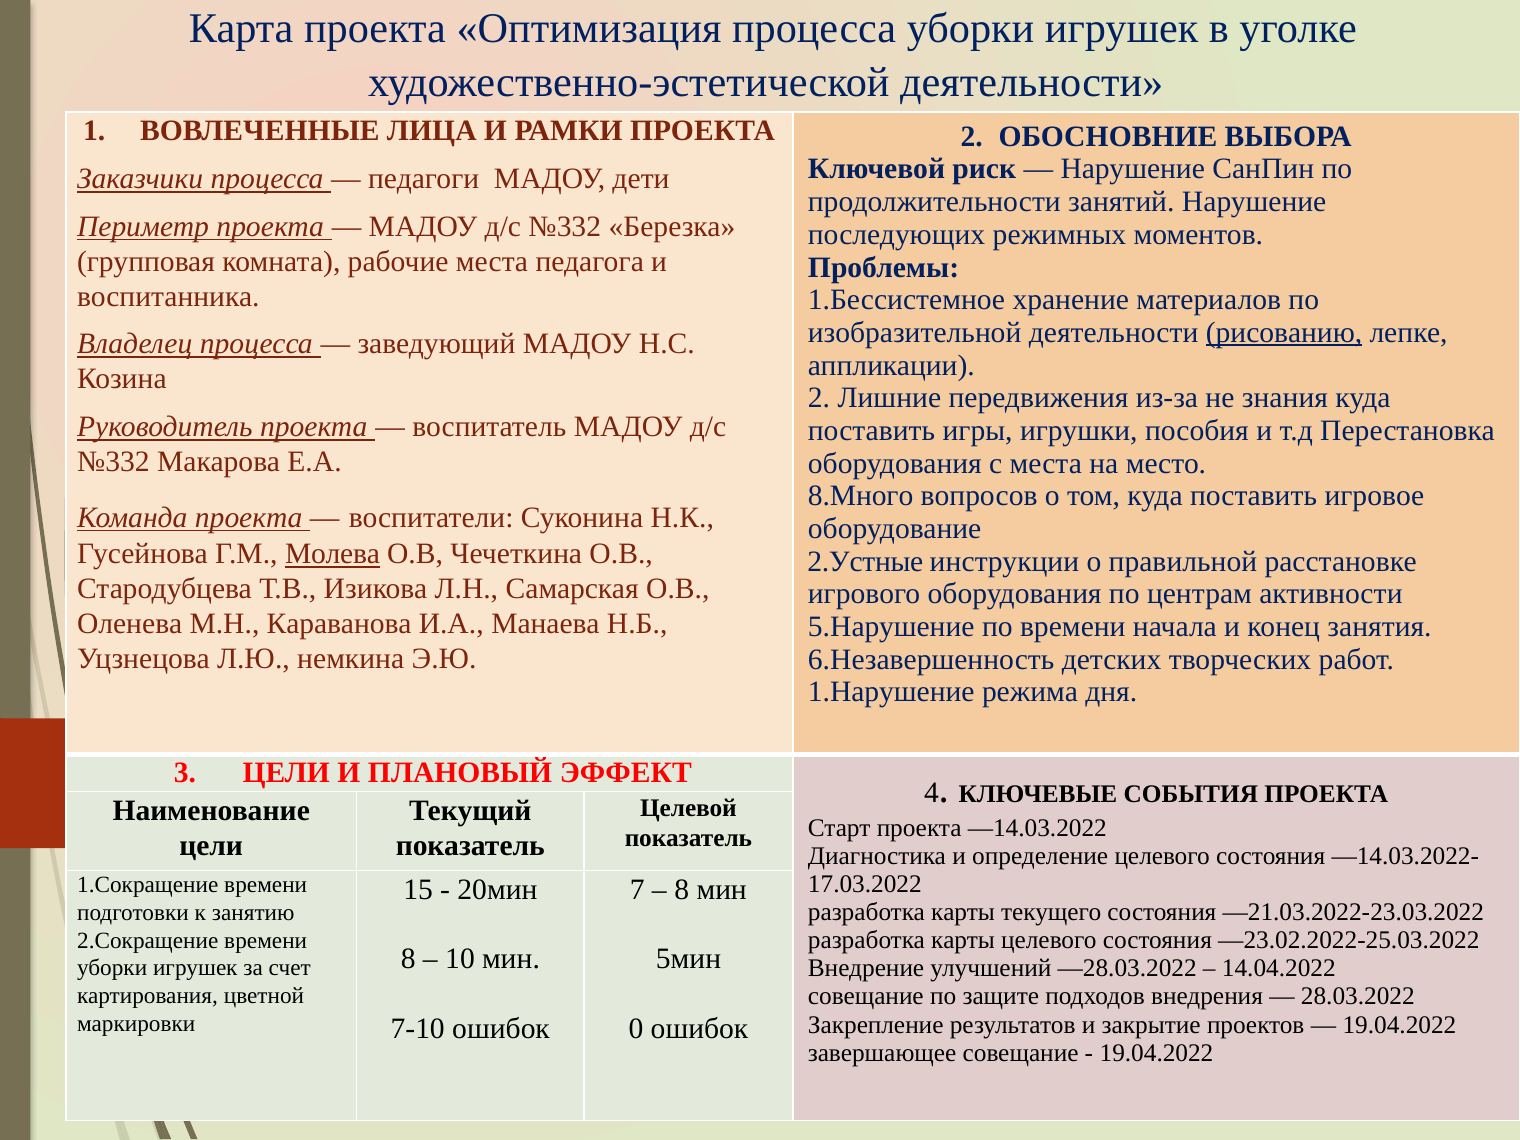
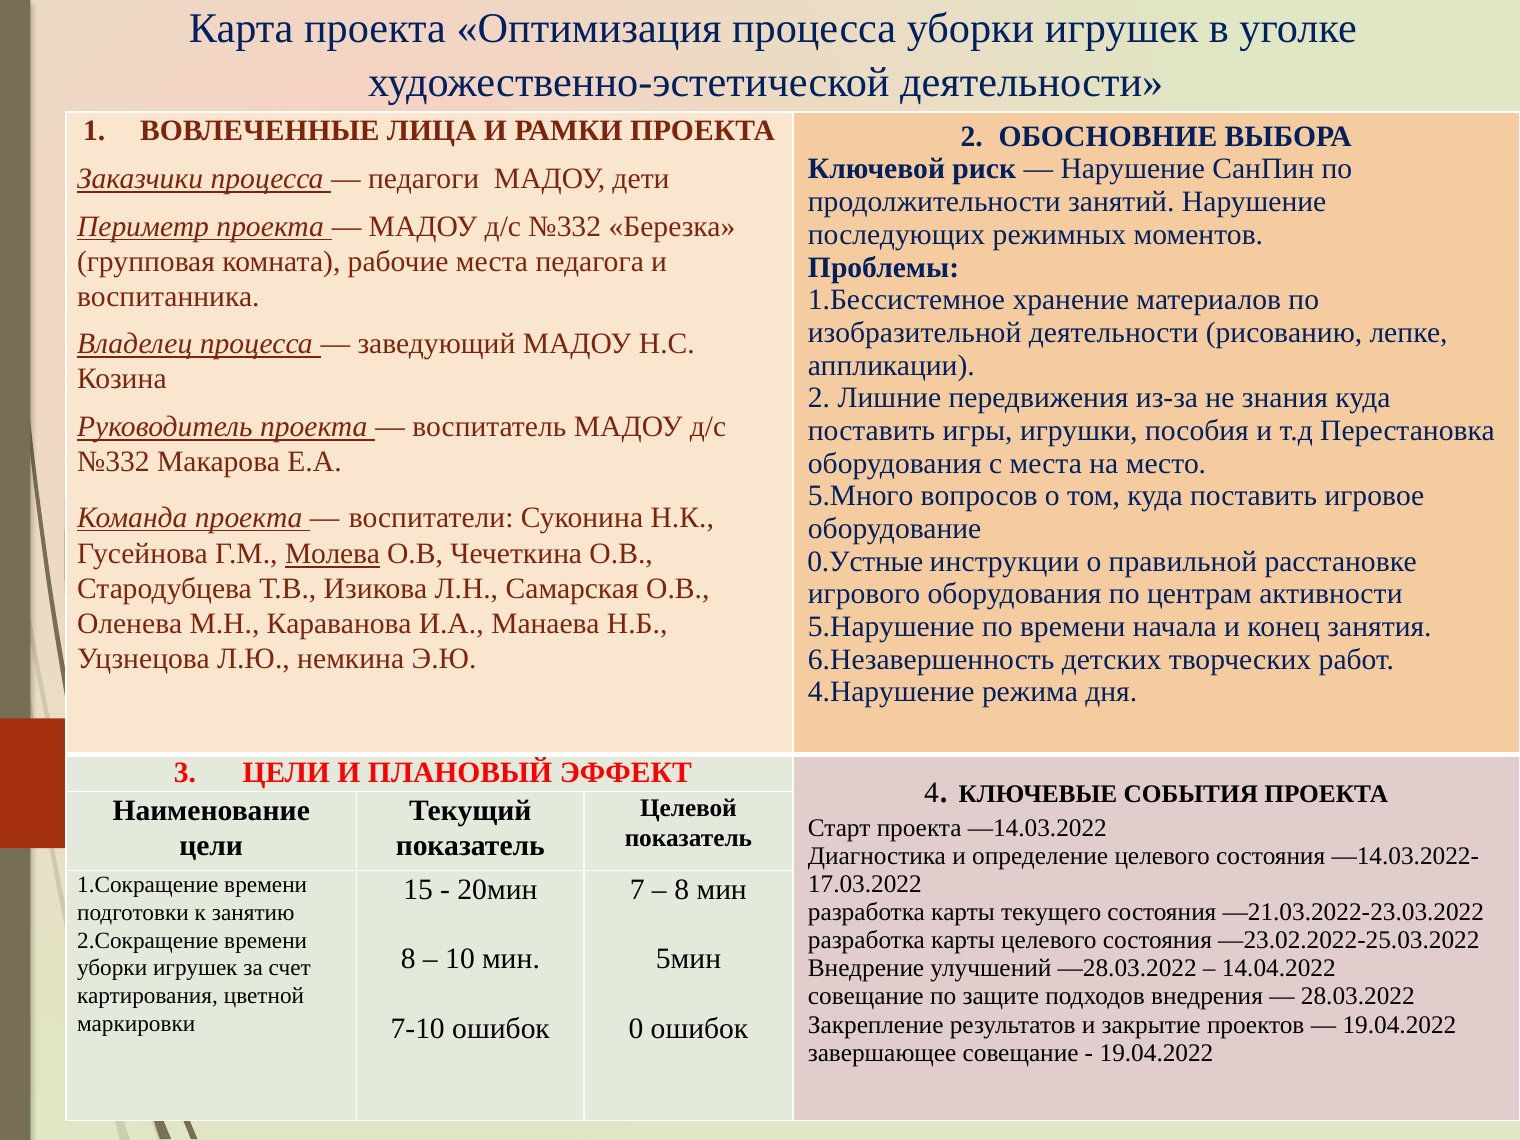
рисованию underline: present -> none
8.Много: 8.Много -> 5.Много
2.Устные: 2.Устные -> 0.Устные
1.Нарушение: 1.Нарушение -> 4.Нарушение
